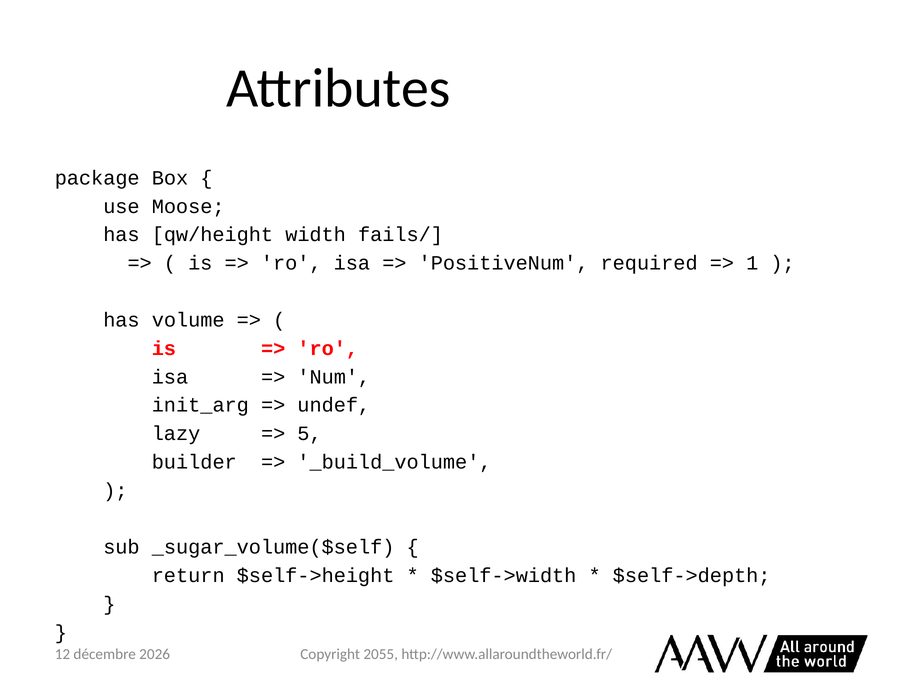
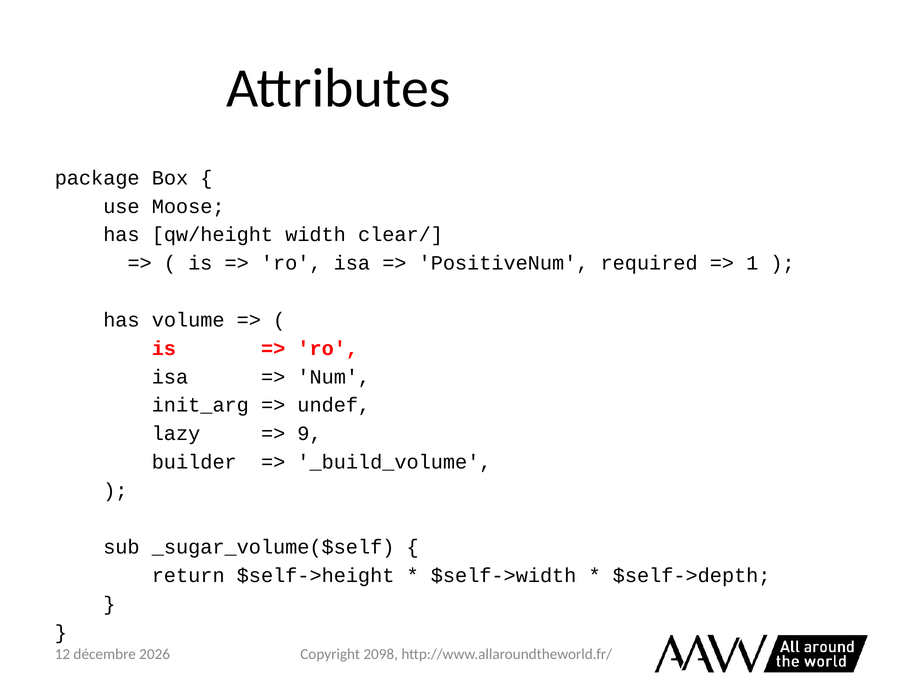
fails/: fails/ -> clear/
5: 5 -> 9
2055: 2055 -> 2098
